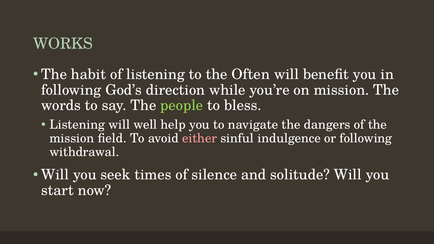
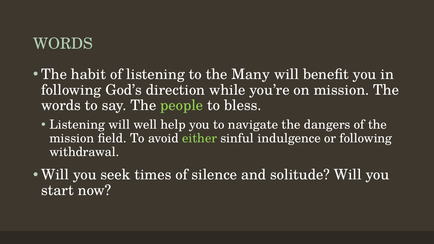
WORKS at (63, 44): WORKS -> WORDS
Often: Often -> Many
either colour: pink -> light green
